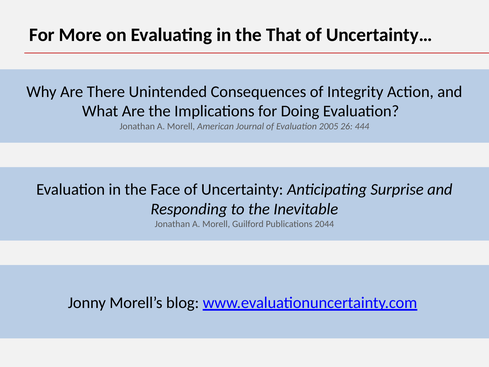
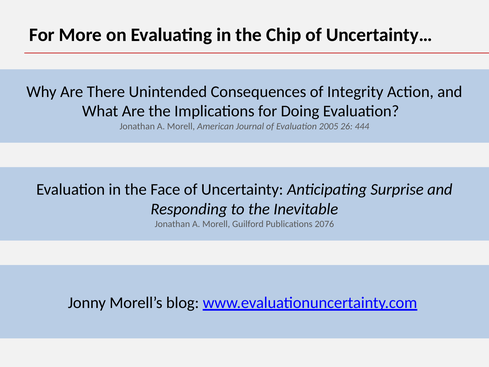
That: That -> Chip
2044: 2044 -> 2076
